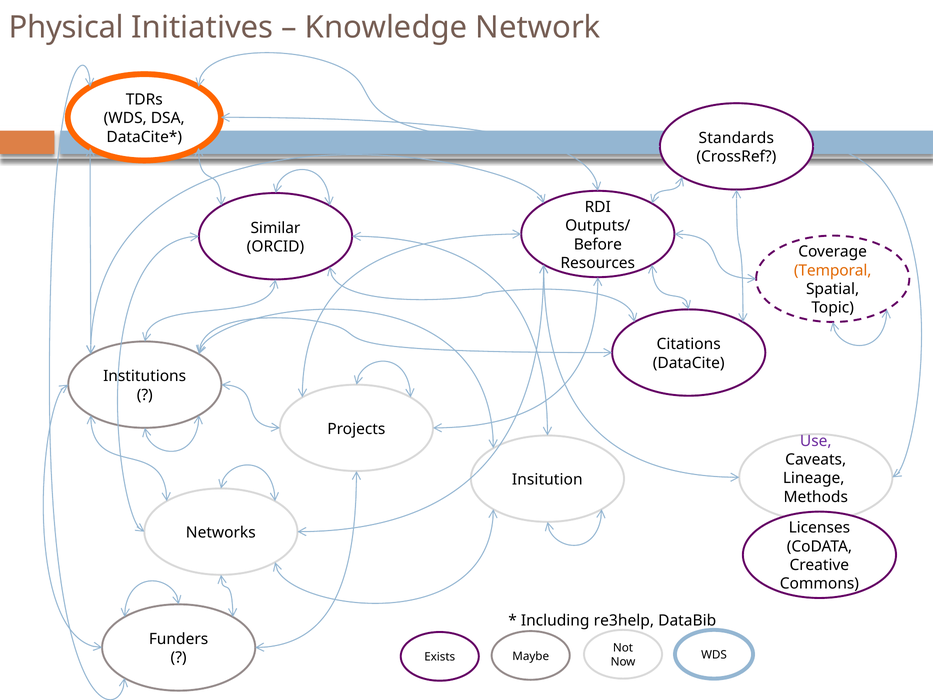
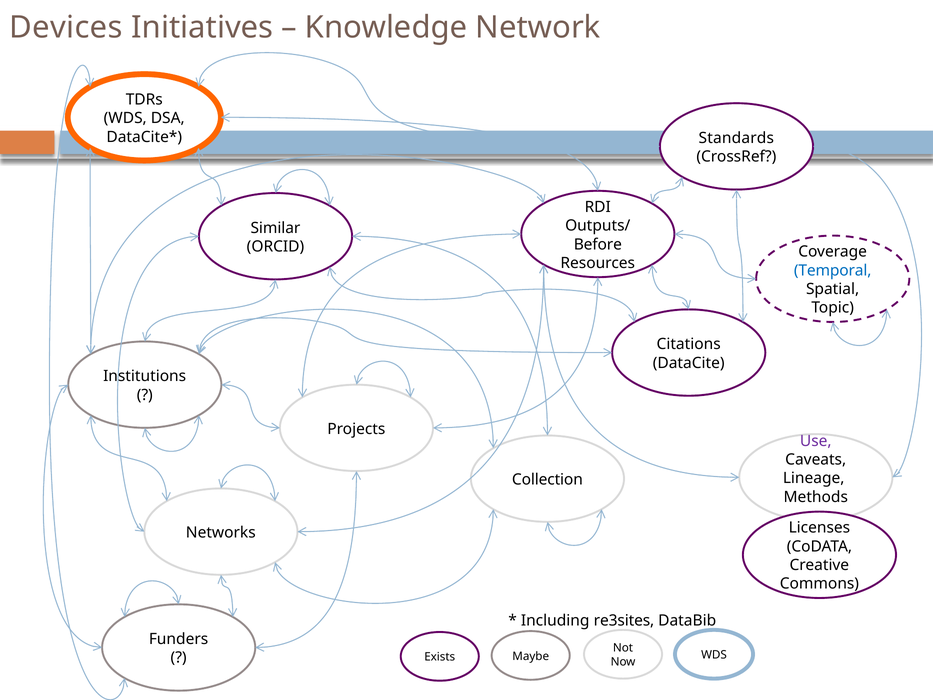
Physical: Physical -> Devices
Temporal colour: orange -> blue
Insitution: Insitution -> Collection
re3help: re3help -> re3sites
